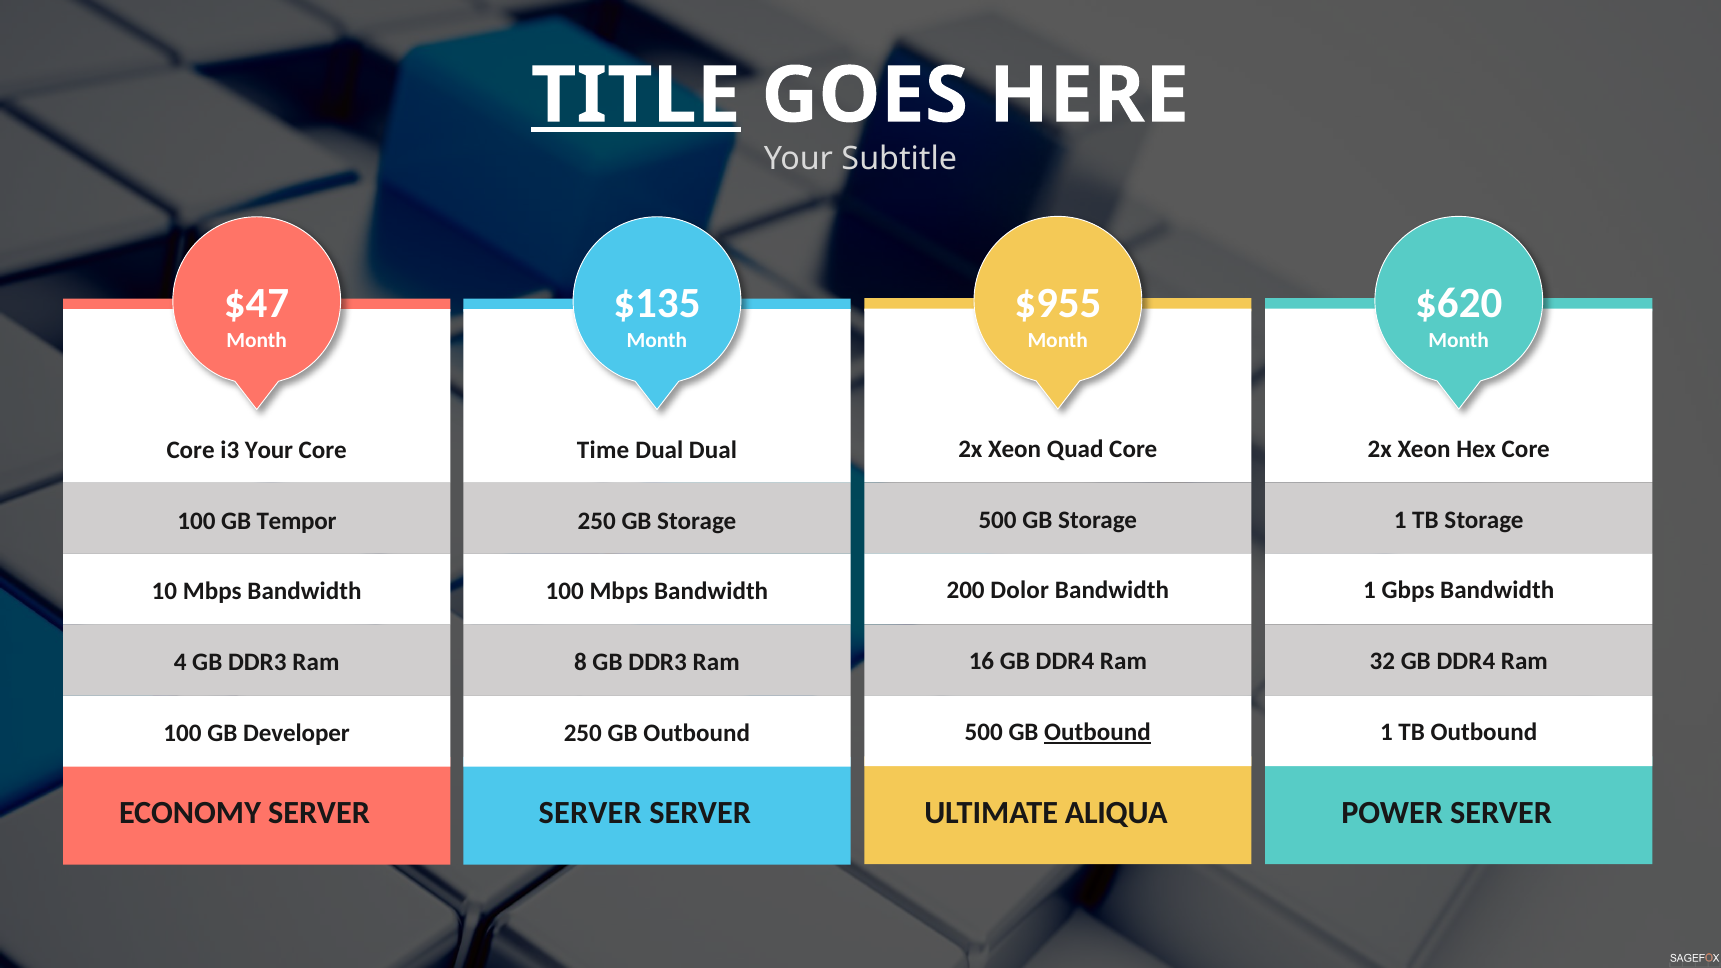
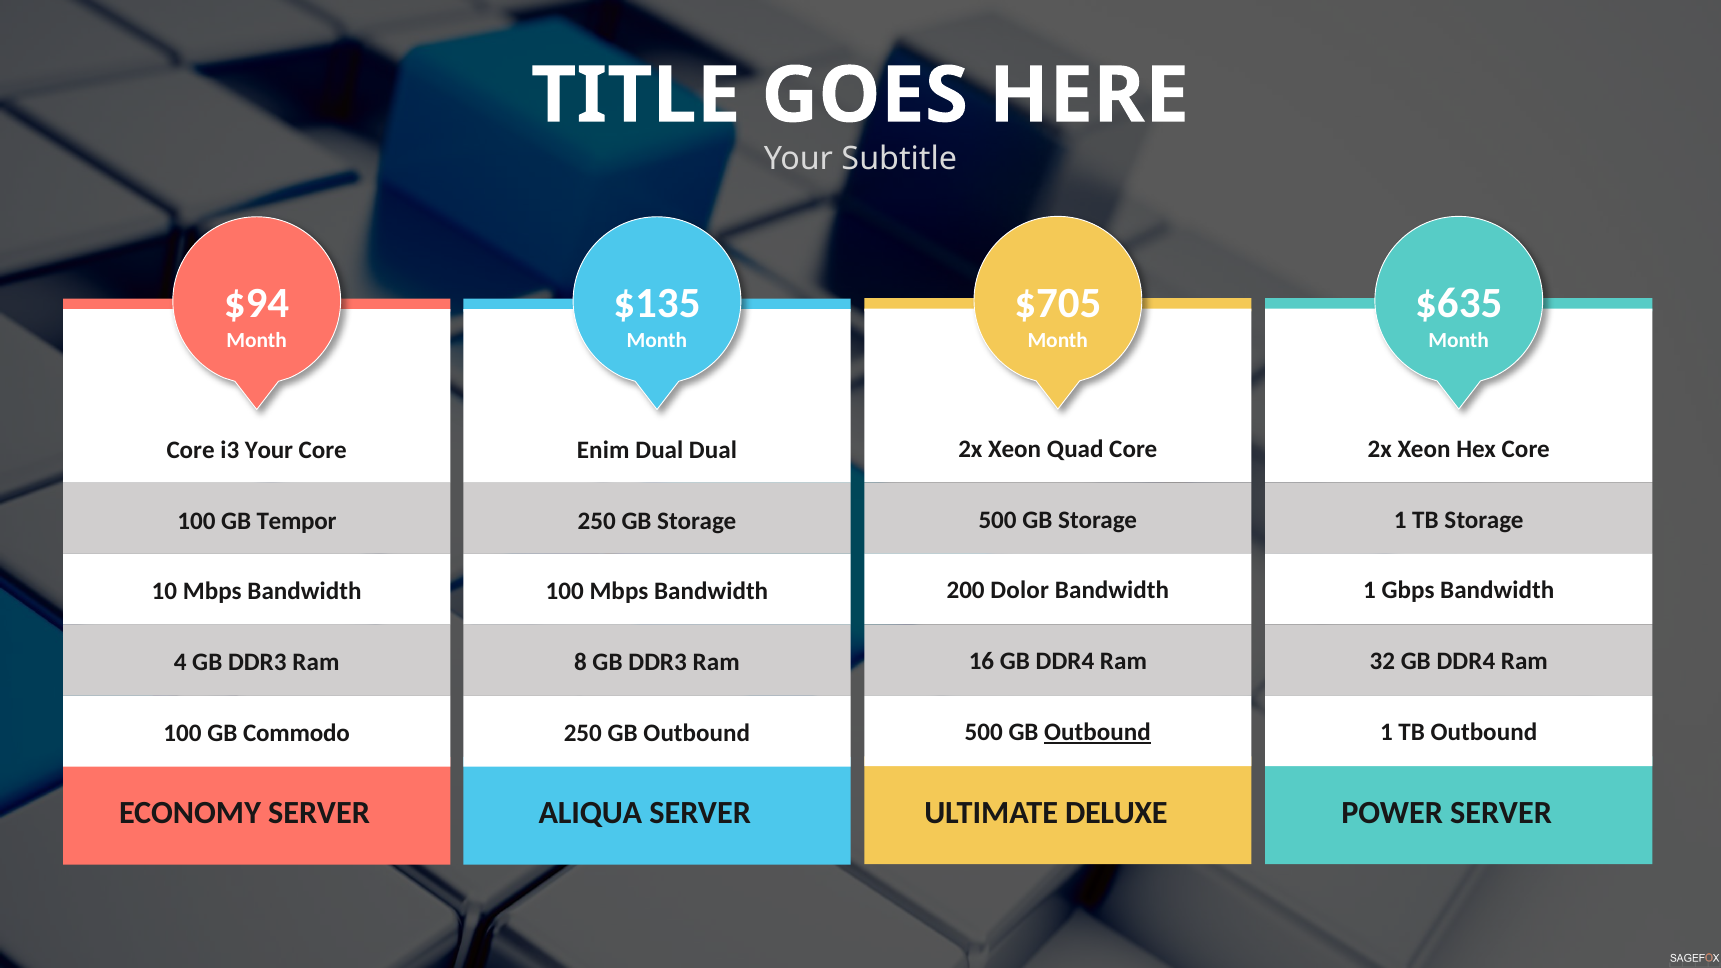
TITLE underline: present -> none
$955: $955 -> $705
$620: $620 -> $635
$47: $47 -> $94
Time: Time -> Enim
Developer: Developer -> Commodo
ALIQUA: ALIQUA -> DELUXE
SERVER at (590, 813): SERVER -> ALIQUA
